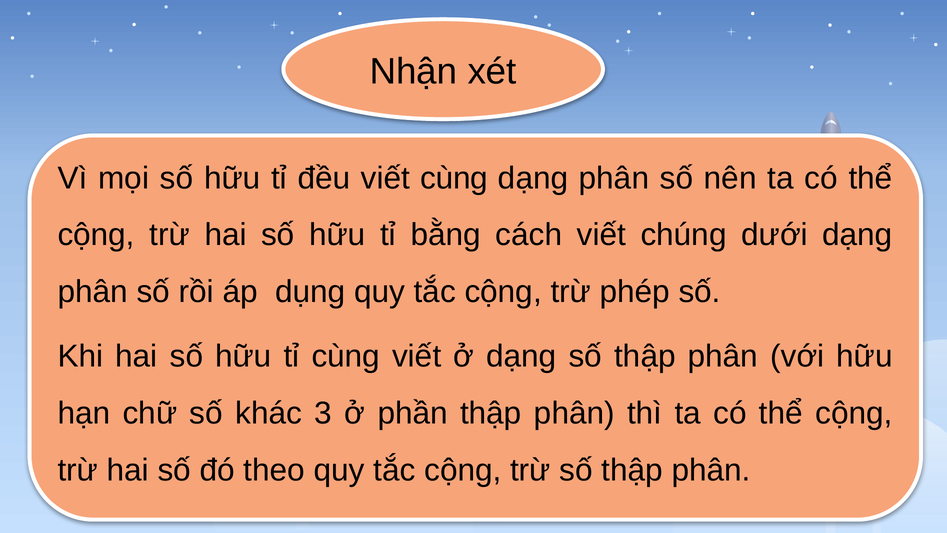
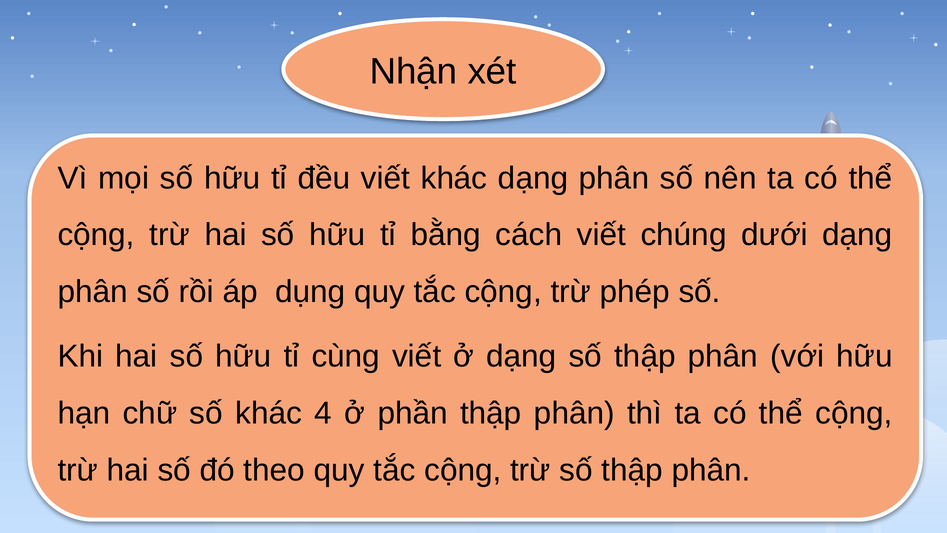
viết cùng: cùng -> khác
3: 3 -> 4
